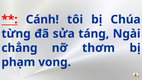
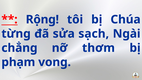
Cánh: Cánh -> Rộng
táng: táng -> sạch
